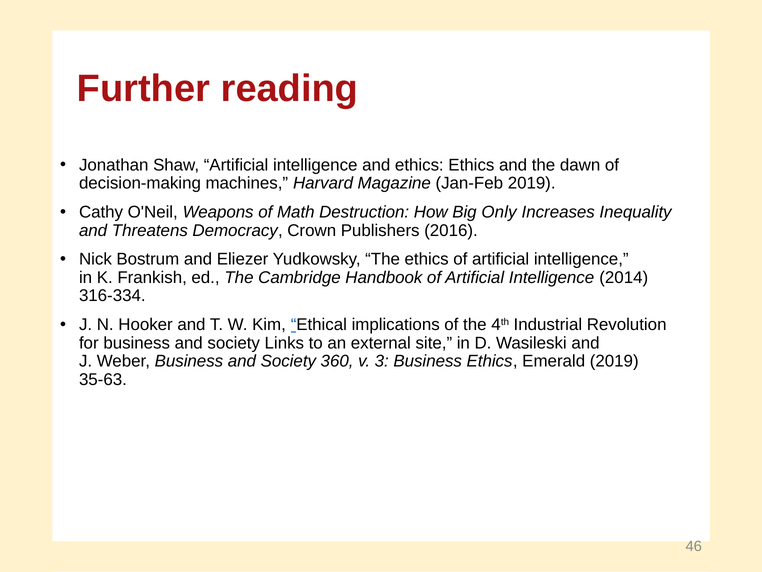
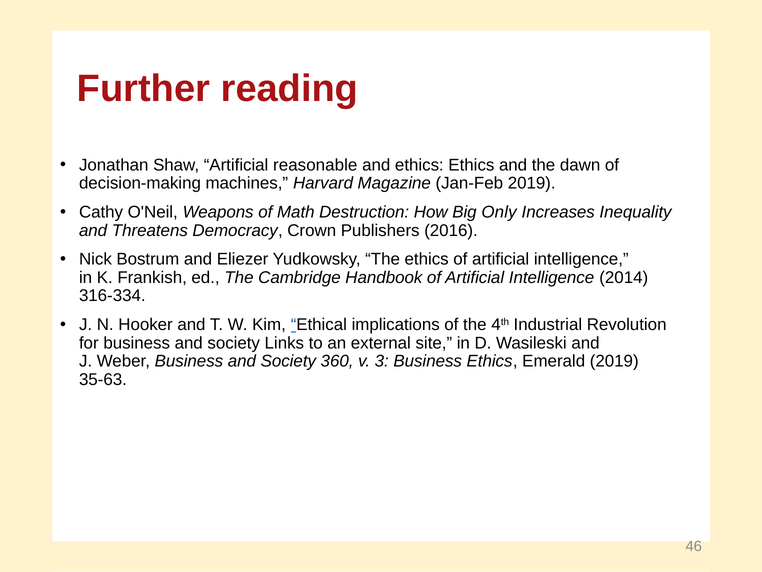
Shaw Artificial intelligence: intelligence -> reasonable
